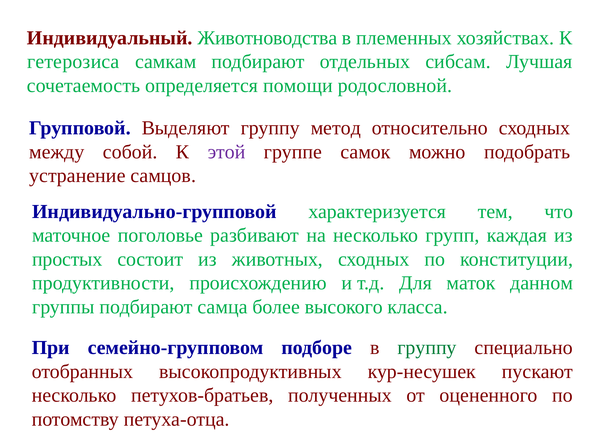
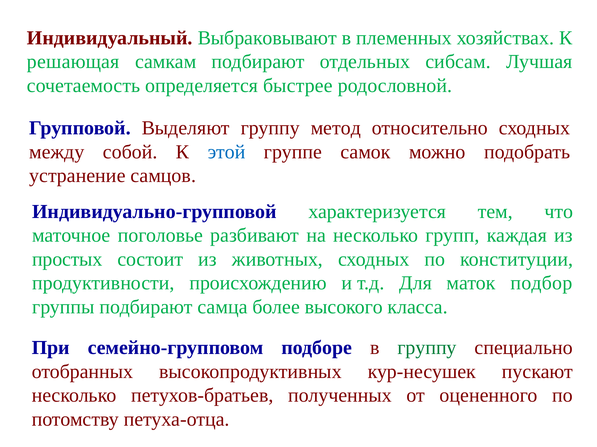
Животноводства: Животноводства -> Выбраковывают
гетерозиса: гетерозиса -> решающая
помощи: помощи -> быстрее
этой colour: purple -> blue
данном: данном -> подбор
